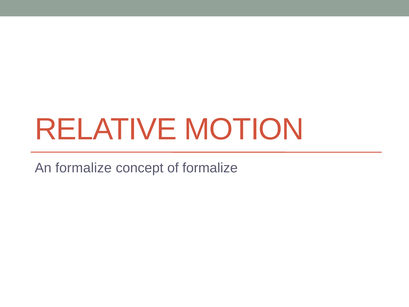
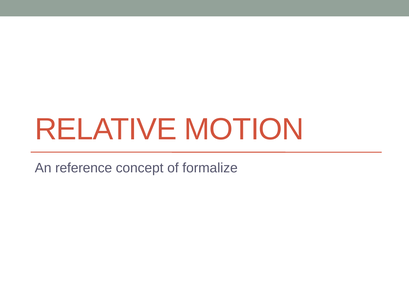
An formalize: formalize -> reference
